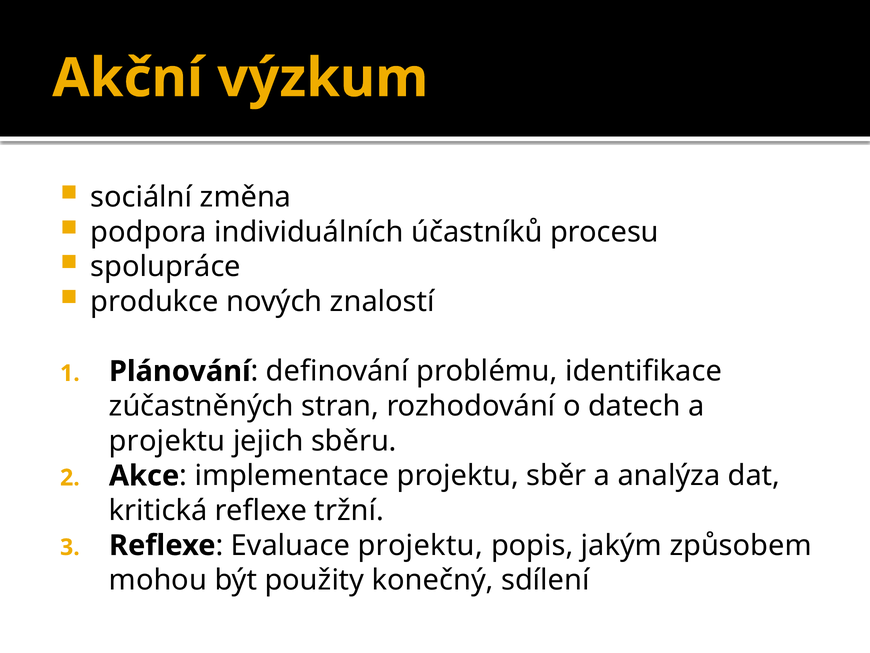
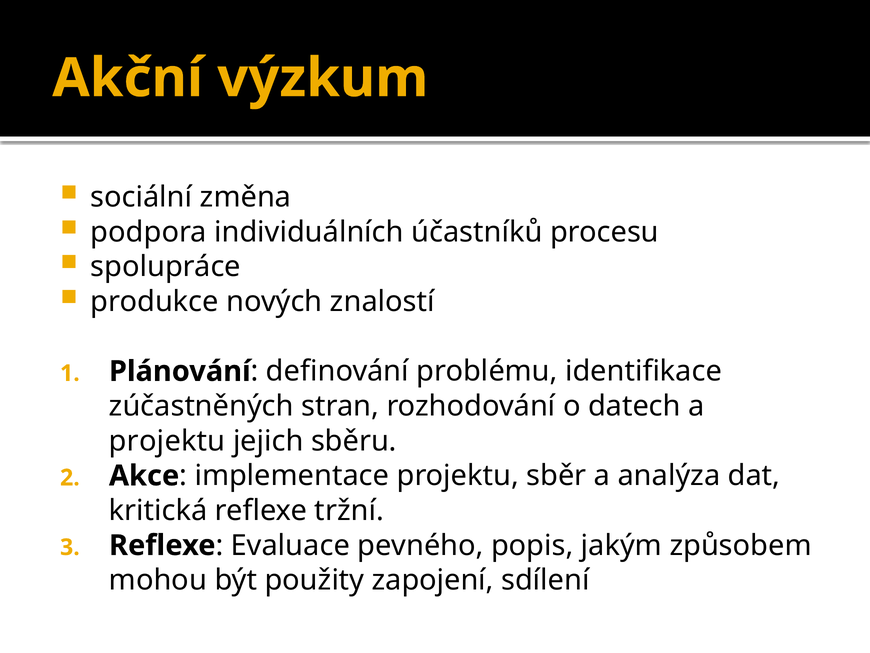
Evaluace projektu: projektu -> pevného
konečný: konečný -> zapojení
